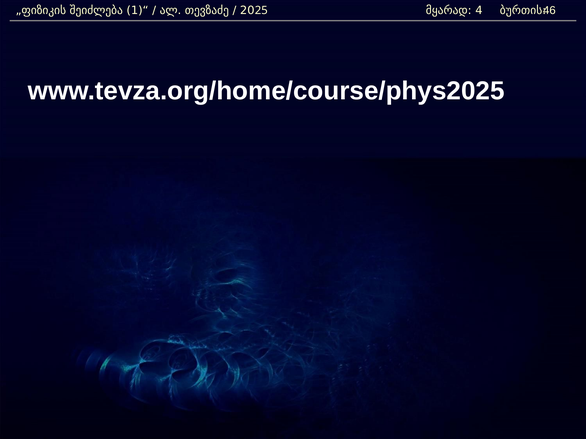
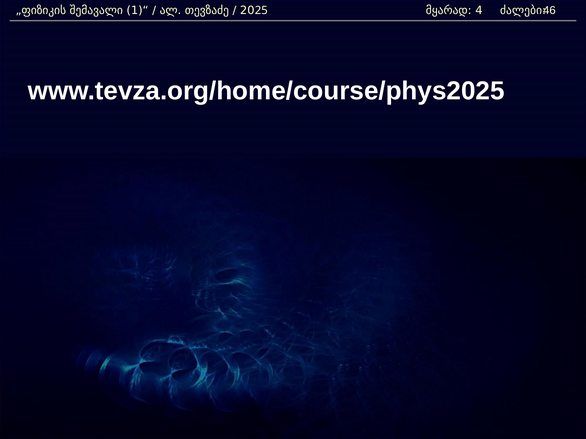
შეიძლება: შეიძლება -> შემავალი
ბურთის: ბურთის -> ძალები
